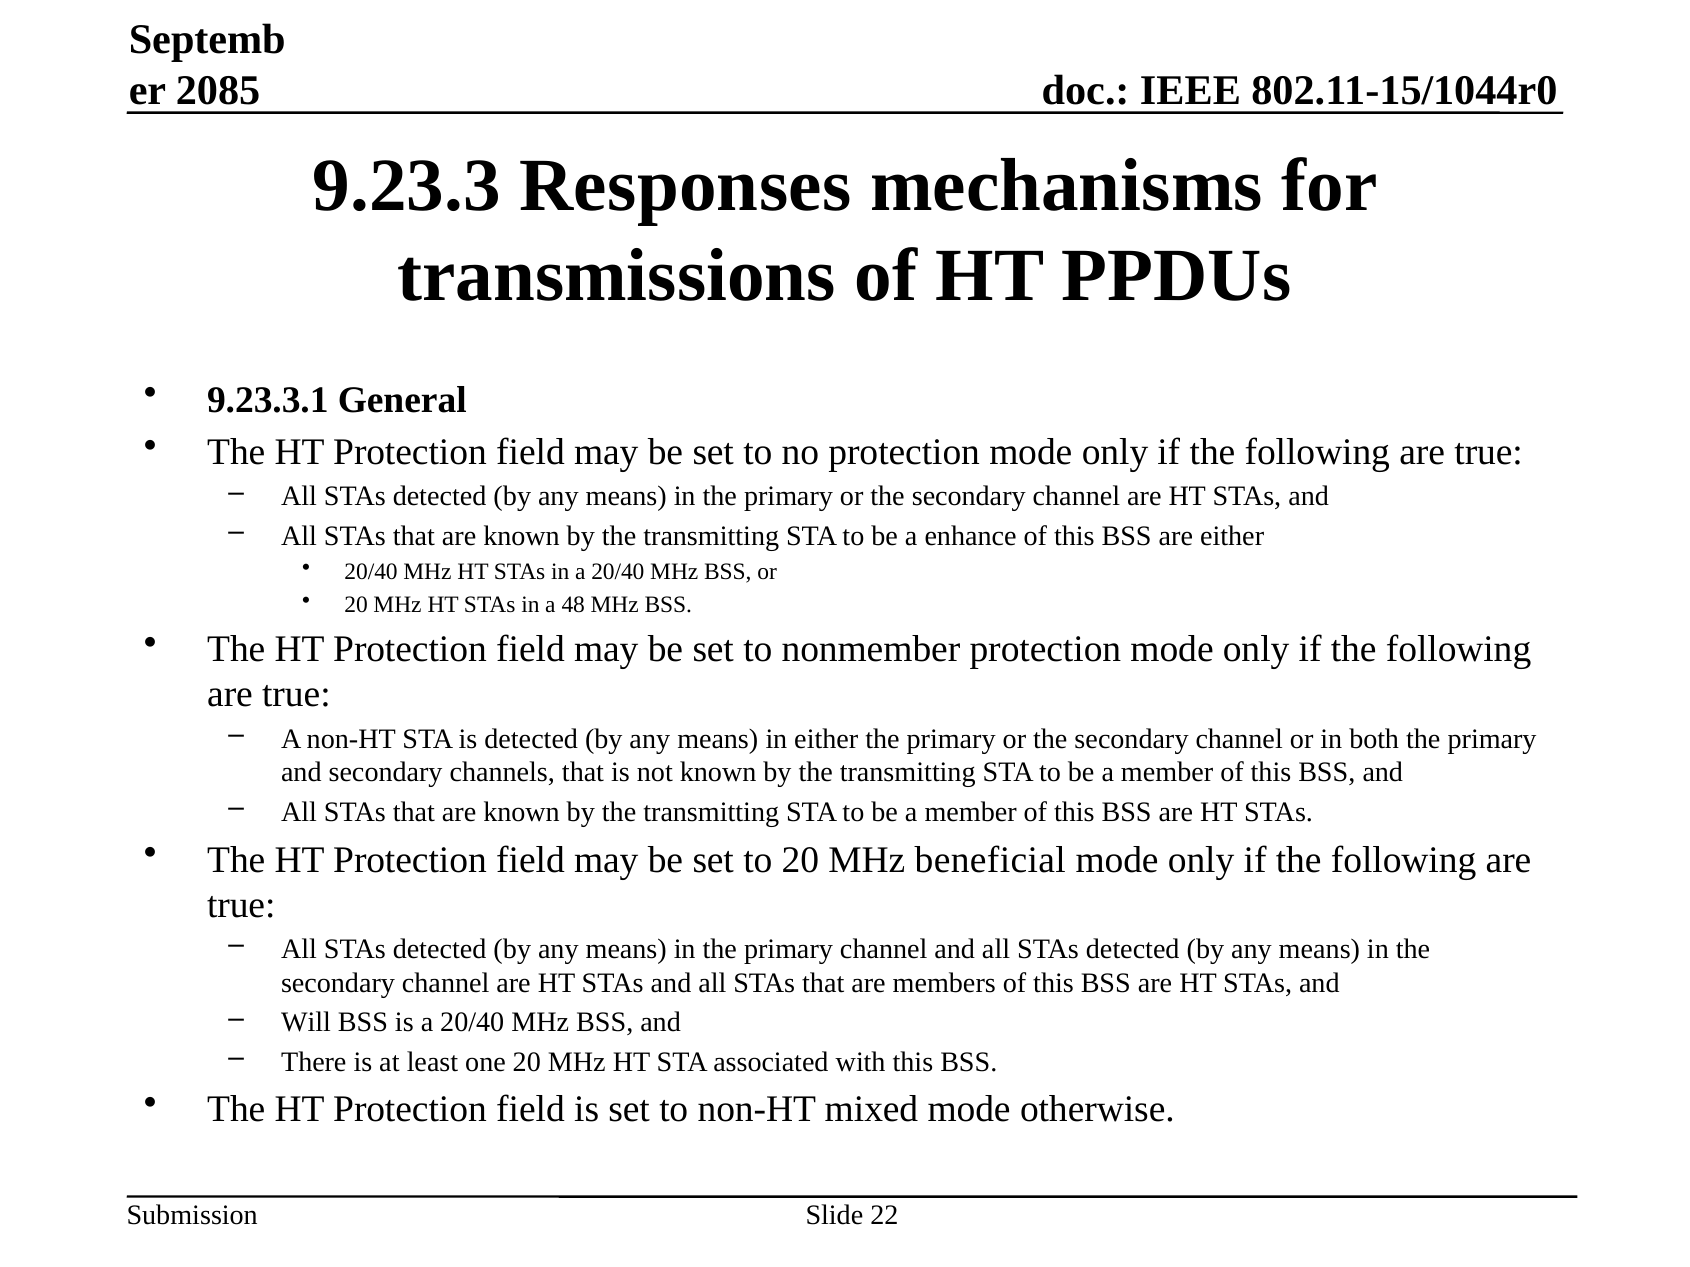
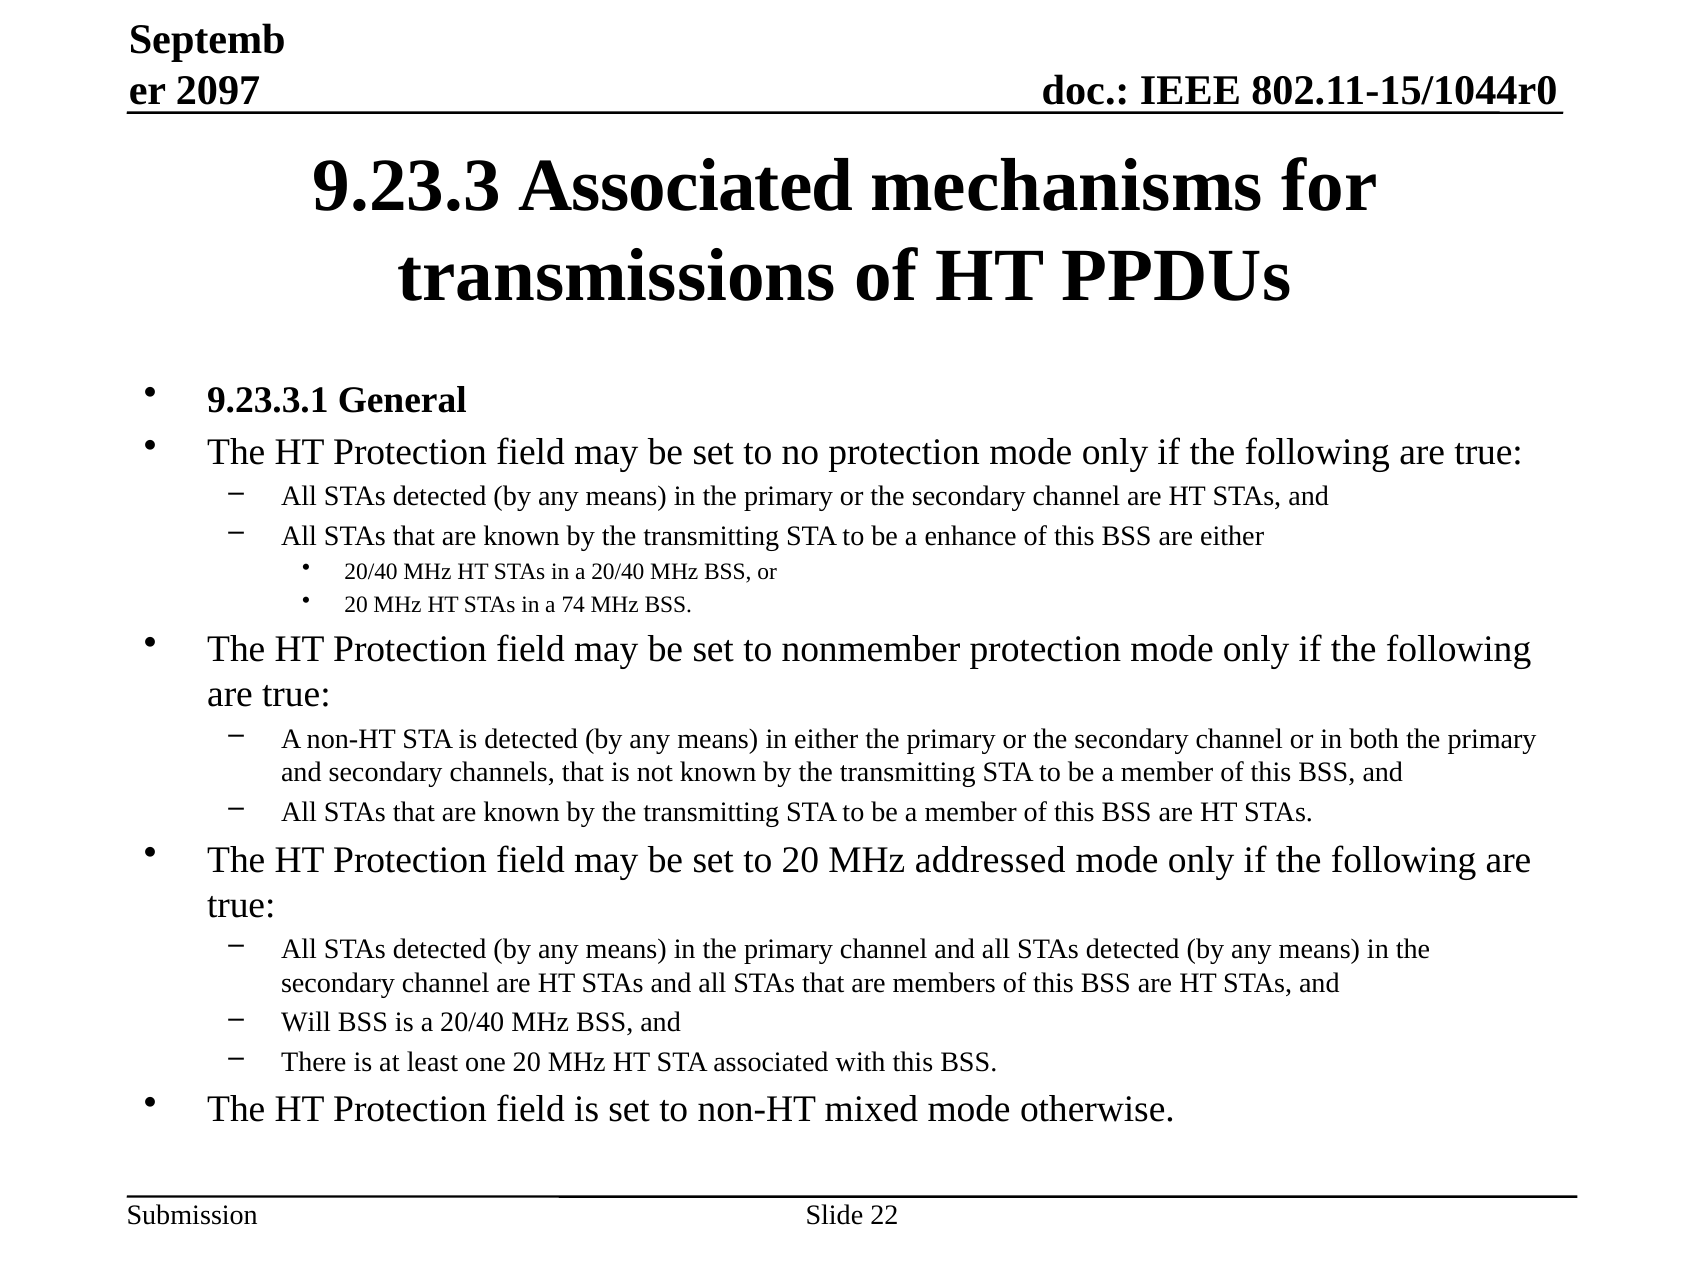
2085: 2085 -> 2097
9.23.3 Responses: Responses -> Associated
48: 48 -> 74
beneficial: beneficial -> addressed
